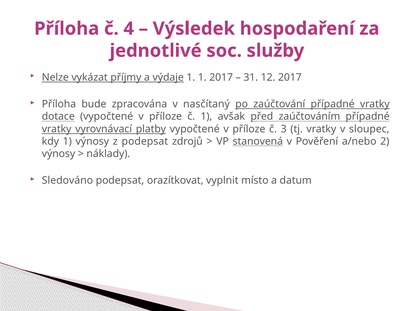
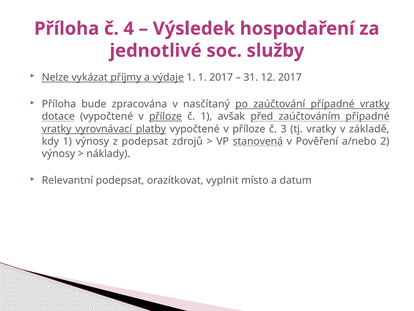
příloze at (166, 116) underline: none -> present
sloupec: sloupec -> základě
Sledováno: Sledováno -> Relevantní
